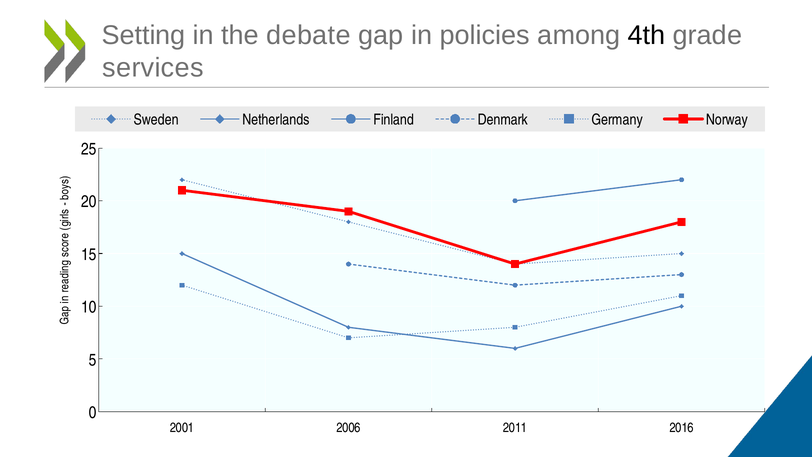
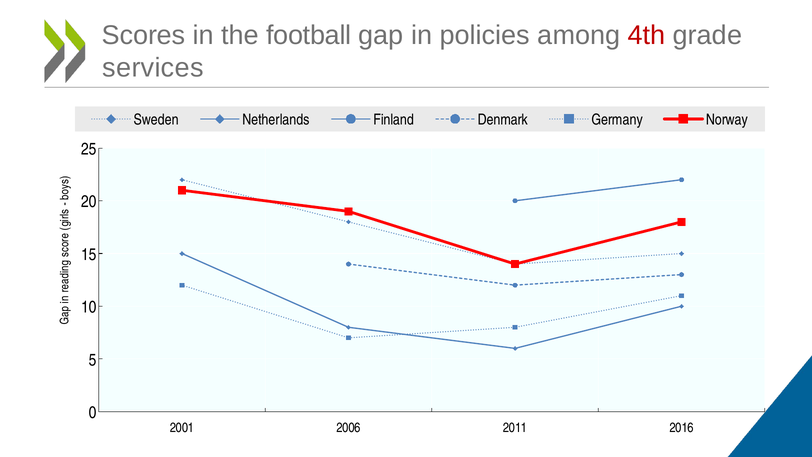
Setting: Setting -> Scores
debate: debate -> football
4th colour: black -> red
